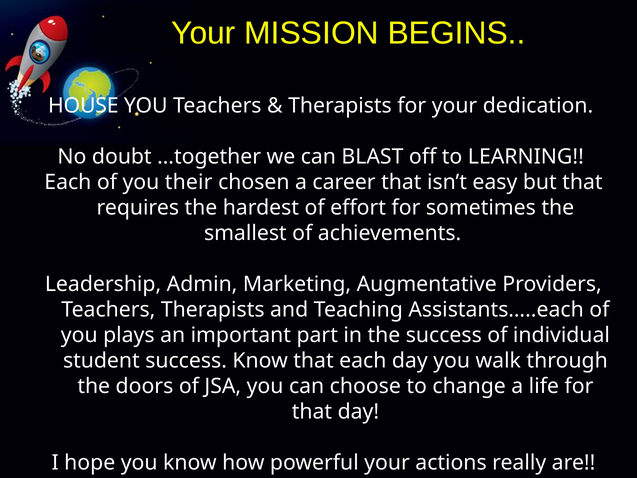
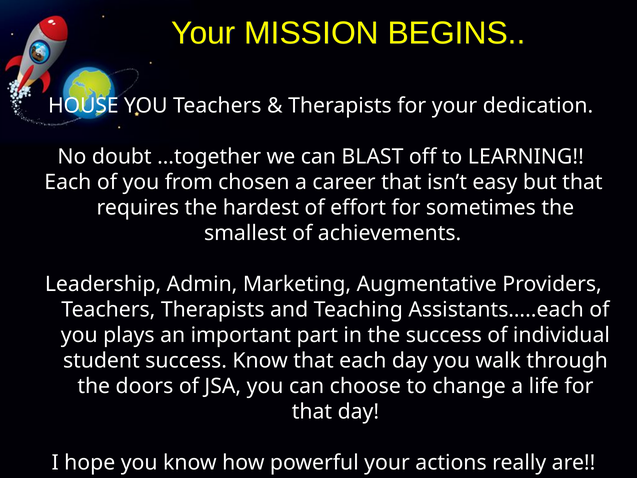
their: their -> from
